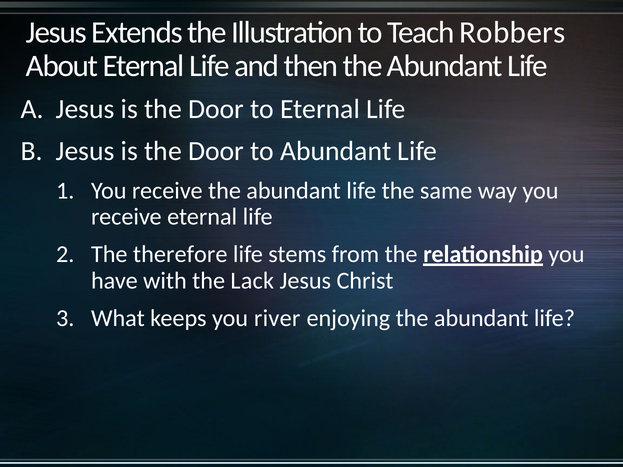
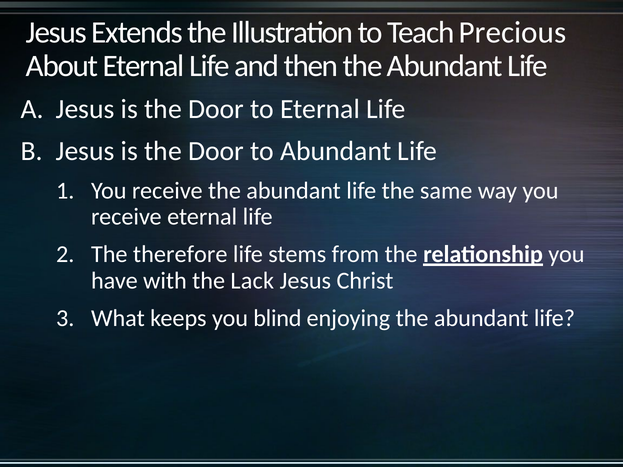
Robbers: Robbers -> Precious
river: river -> blind
